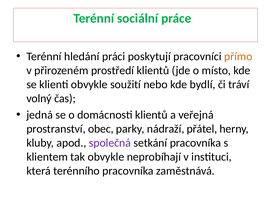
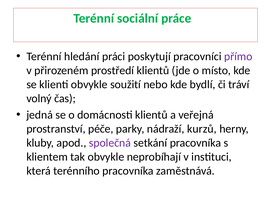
přímo colour: orange -> purple
obec: obec -> péče
přátel: přátel -> kurzů
